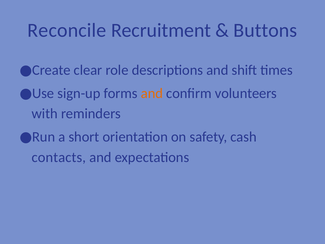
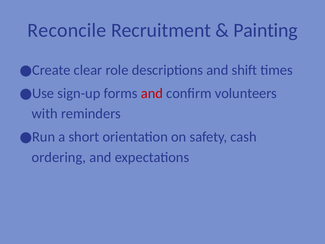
Buttons: Buttons -> Painting
and at (152, 93) colour: orange -> red
contacts: contacts -> ordering
